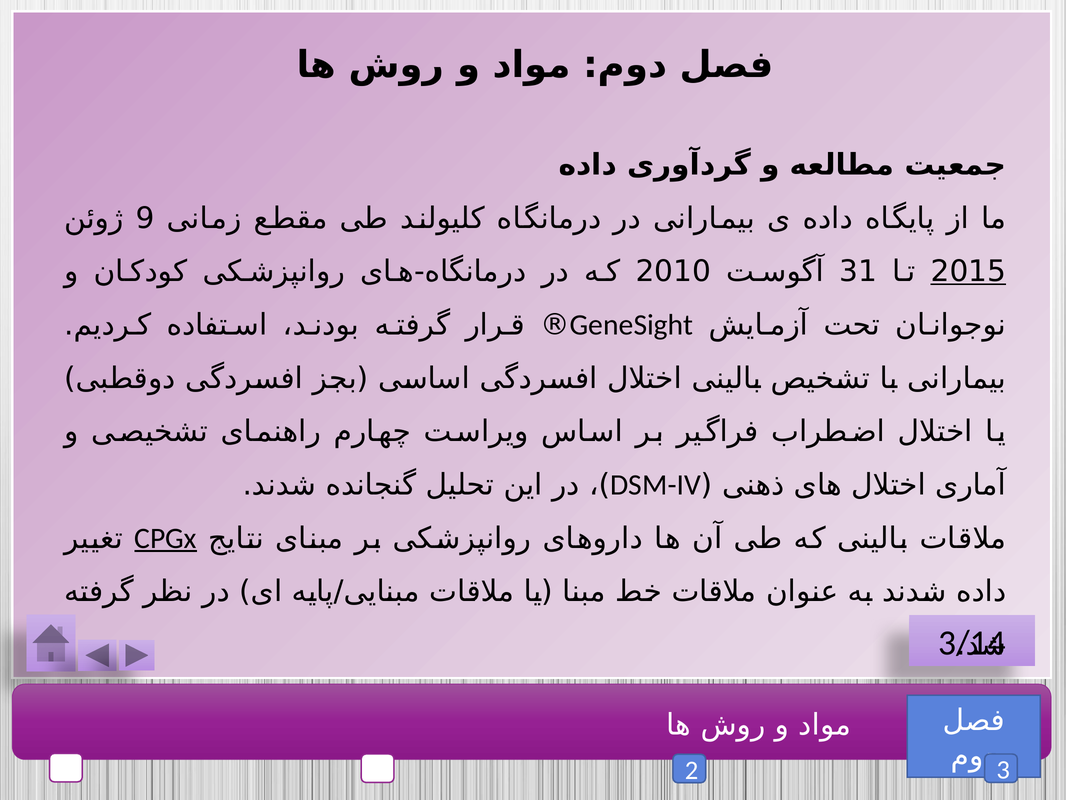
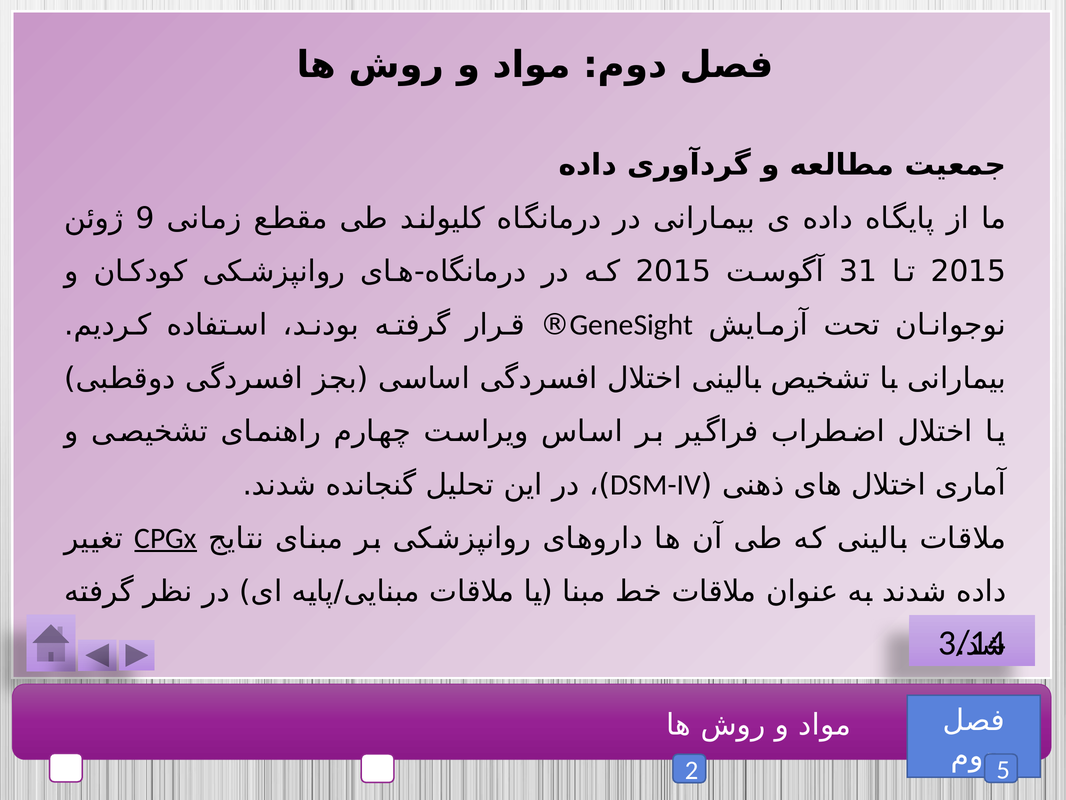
2010 at (673, 271): 2010 -> 2015
2015 at (968, 271) underline: present -> none
3: 3 -> 5
